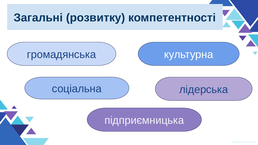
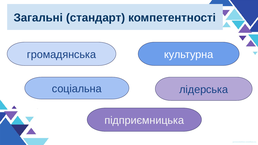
розвитку: розвитку -> стандарт
